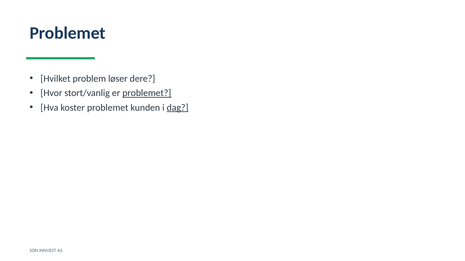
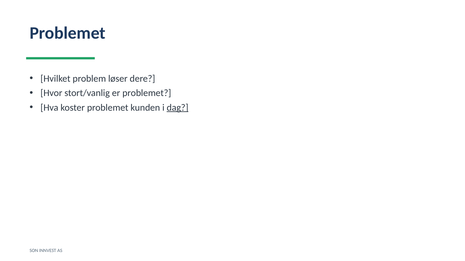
problemet at (147, 93) underline: present -> none
